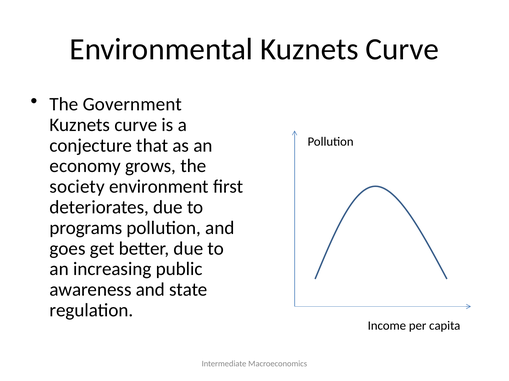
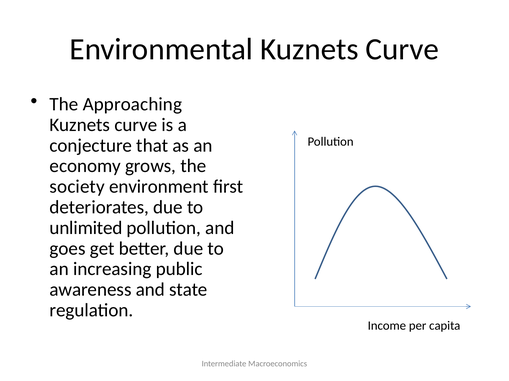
Government: Government -> Approaching
programs: programs -> unlimited
